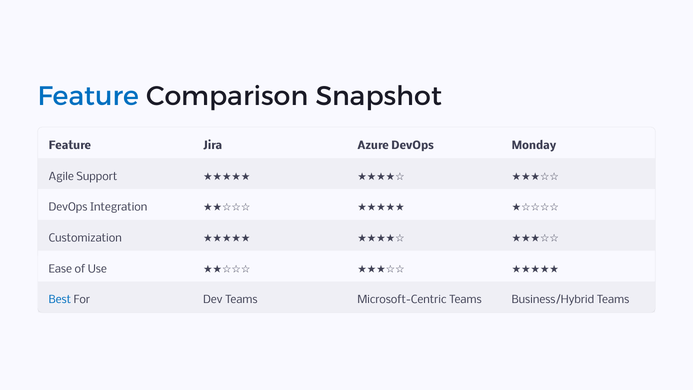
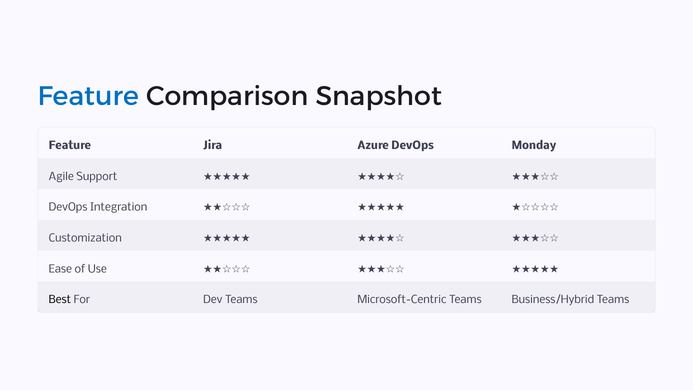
Best colour: blue -> black
